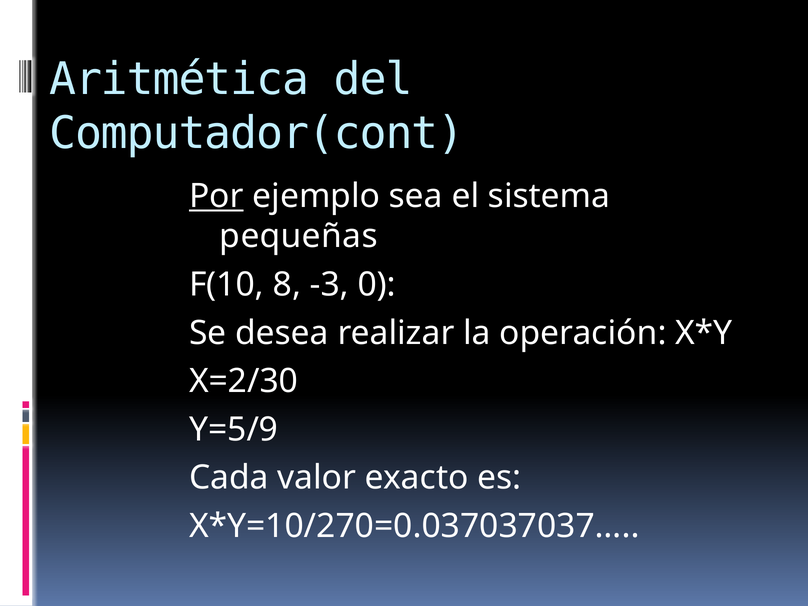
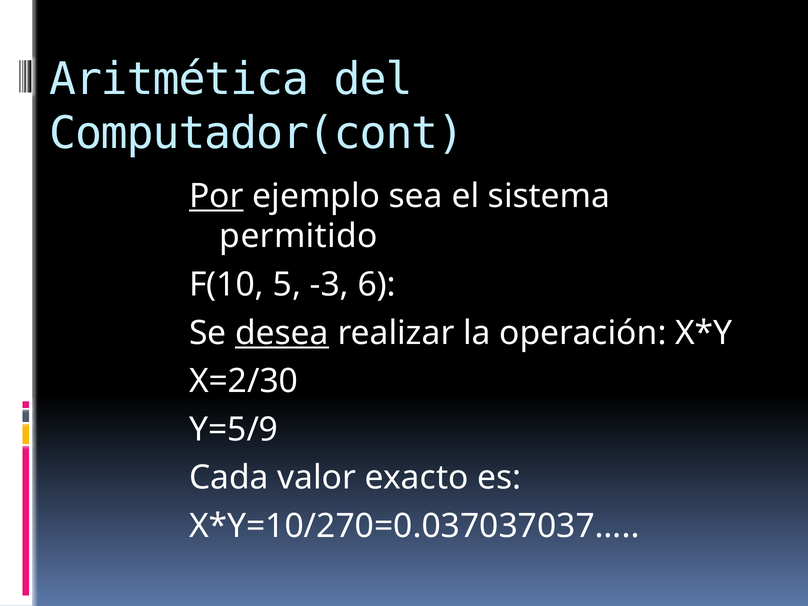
pequeñas: pequeñas -> permitido
8: 8 -> 5
0: 0 -> 6
desea underline: none -> present
